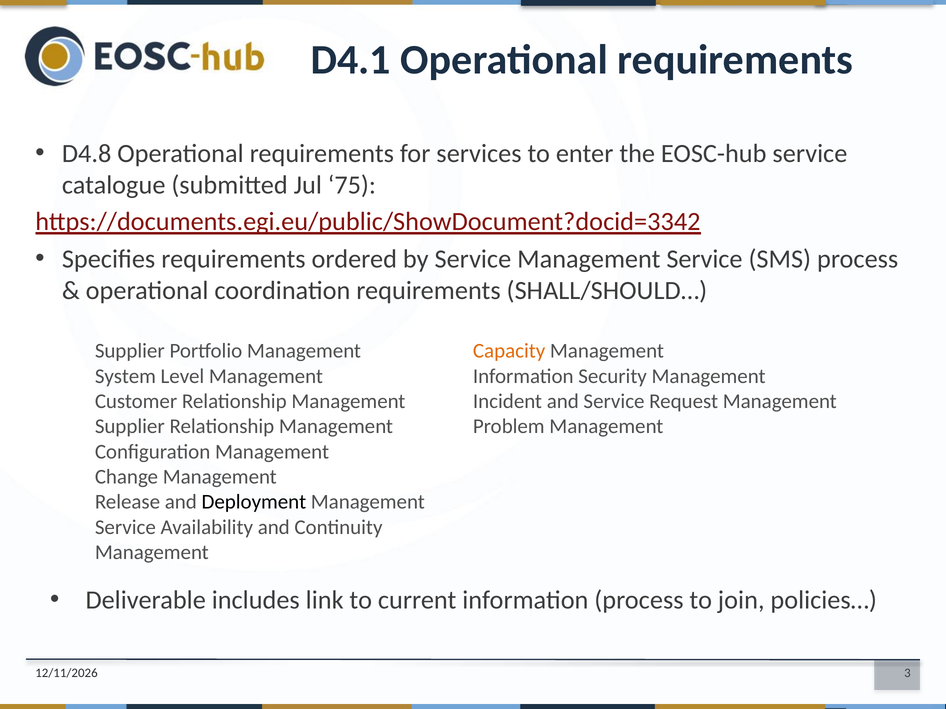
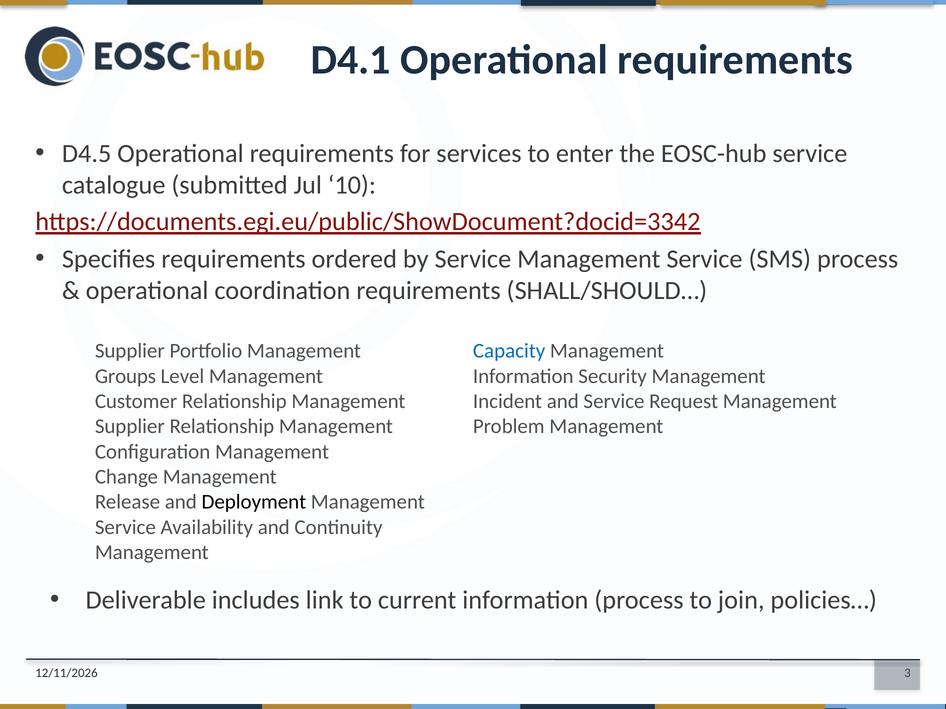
D4.8: D4.8 -> D4.5
75: 75 -> 10
Capacity colour: orange -> blue
System: System -> Groups
